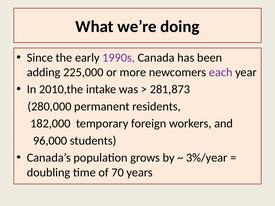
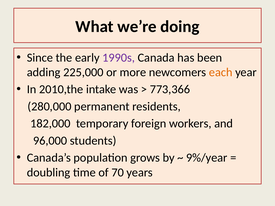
each colour: purple -> orange
281,873: 281,873 -> 773,366
3%/year: 3%/year -> 9%/year
